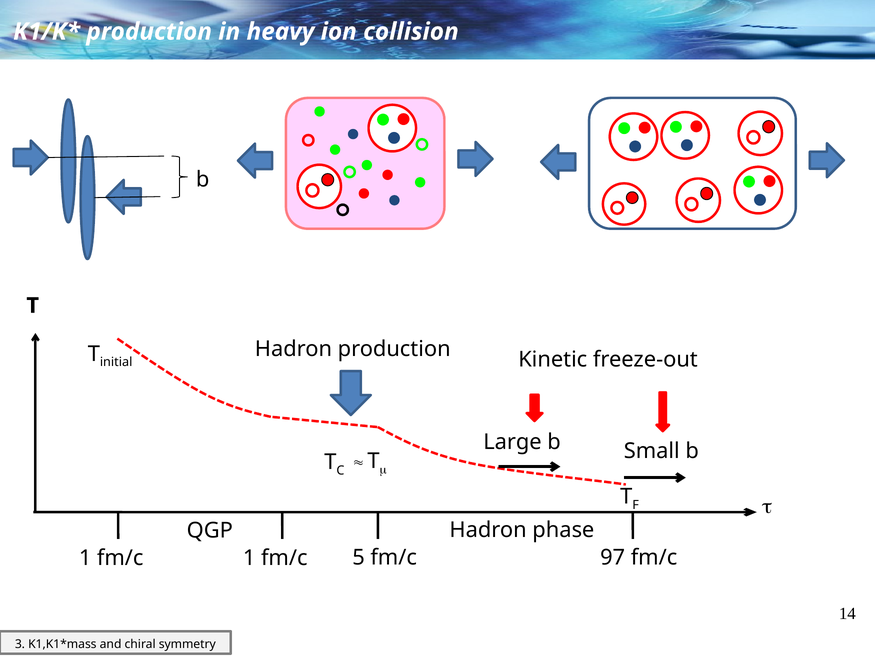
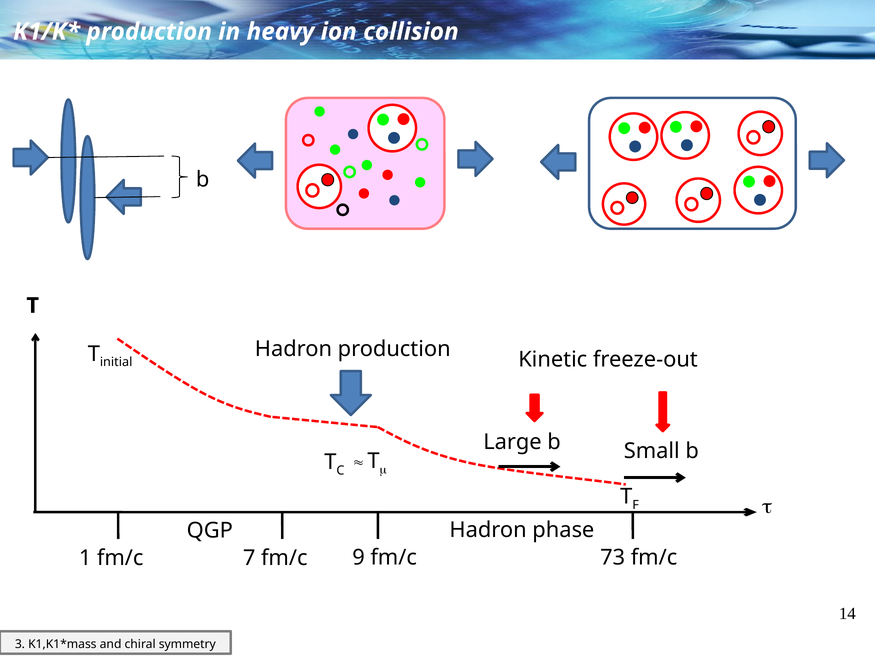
fm/c 1: 1 -> 7
5: 5 -> 9
97: 97 -> 73
